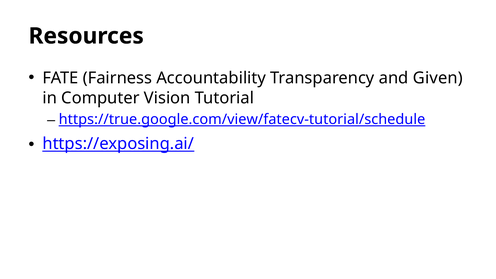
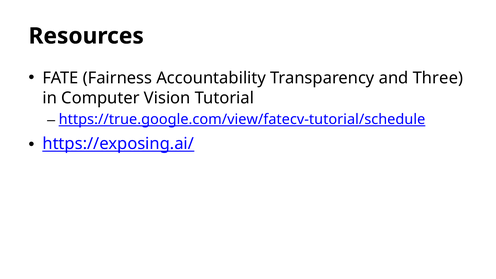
Given: Given -> Three
